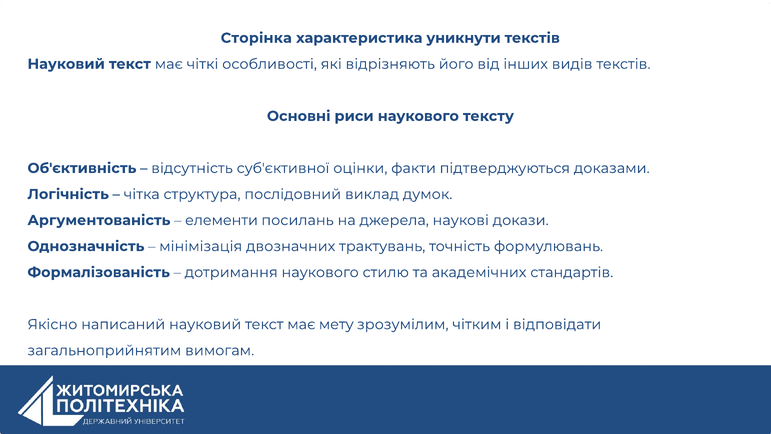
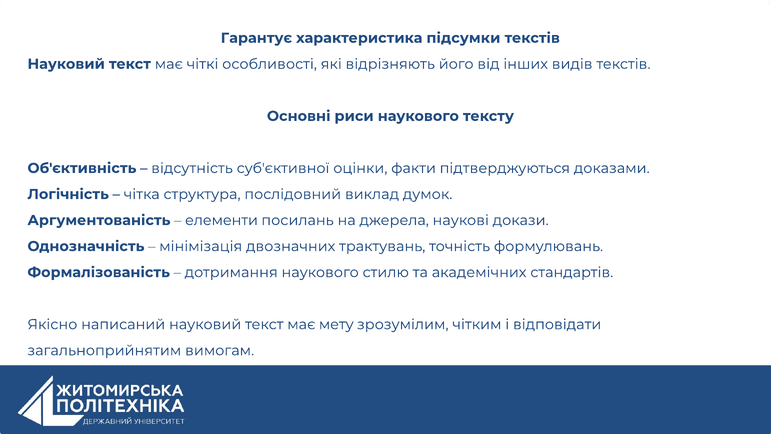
Сторінка: Сторінка -> Гарантує
уникнути: уникнути -> підсумки
